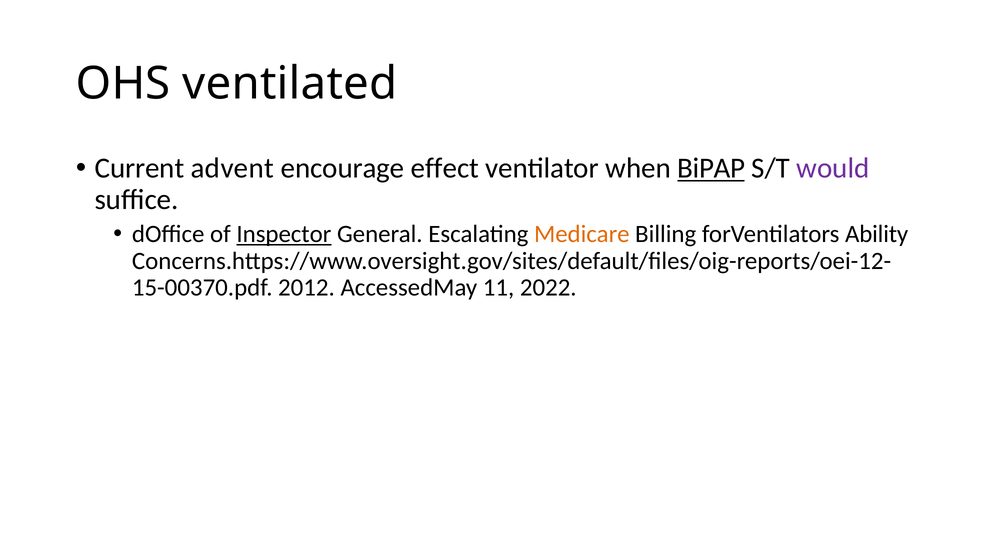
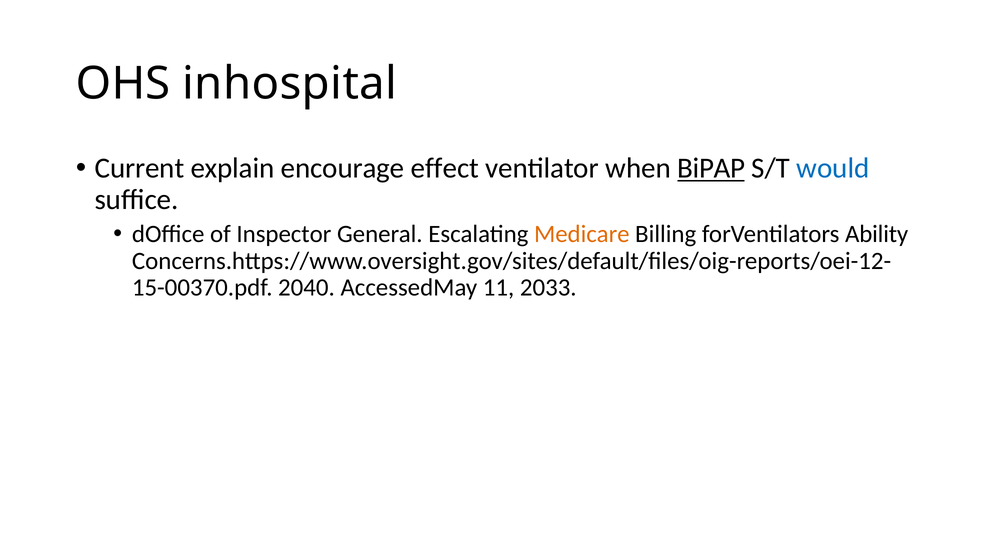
ventilated: ventilated -> inhospital
advent: advent -> explain
would colour: purple -> blue
Inspector underline: present -> none
2012: 2012 -> 2040
2022: 2022 -> 2033
